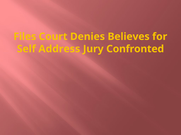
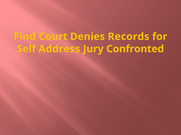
Files: Files -> Find
Believes: Believes -> Records
